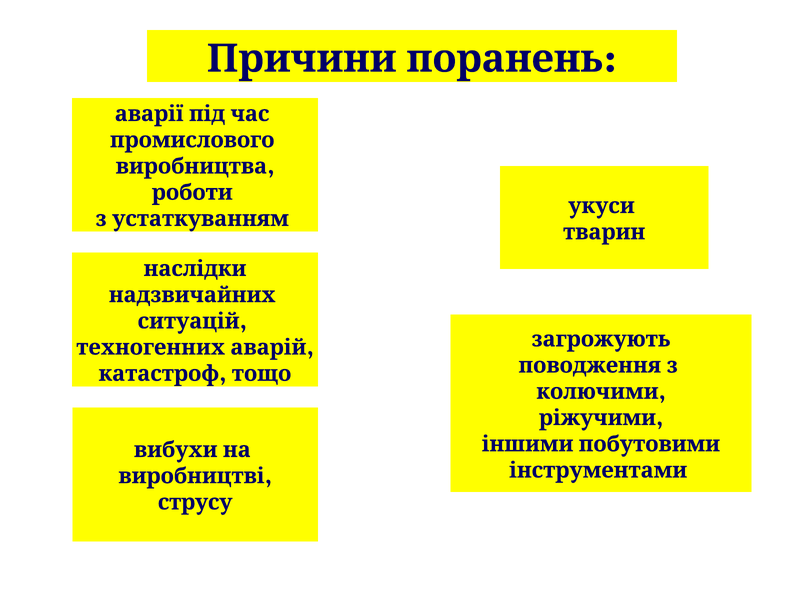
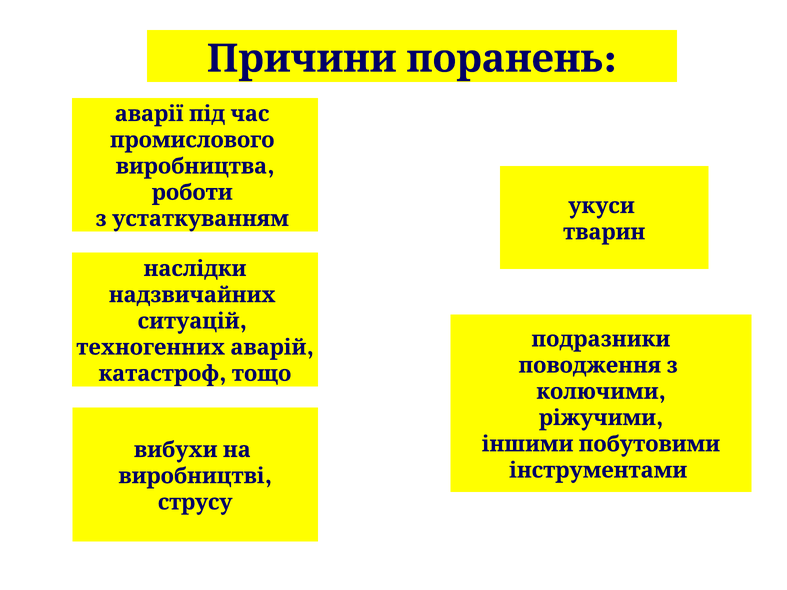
загрожують: загрожують -> подразники
